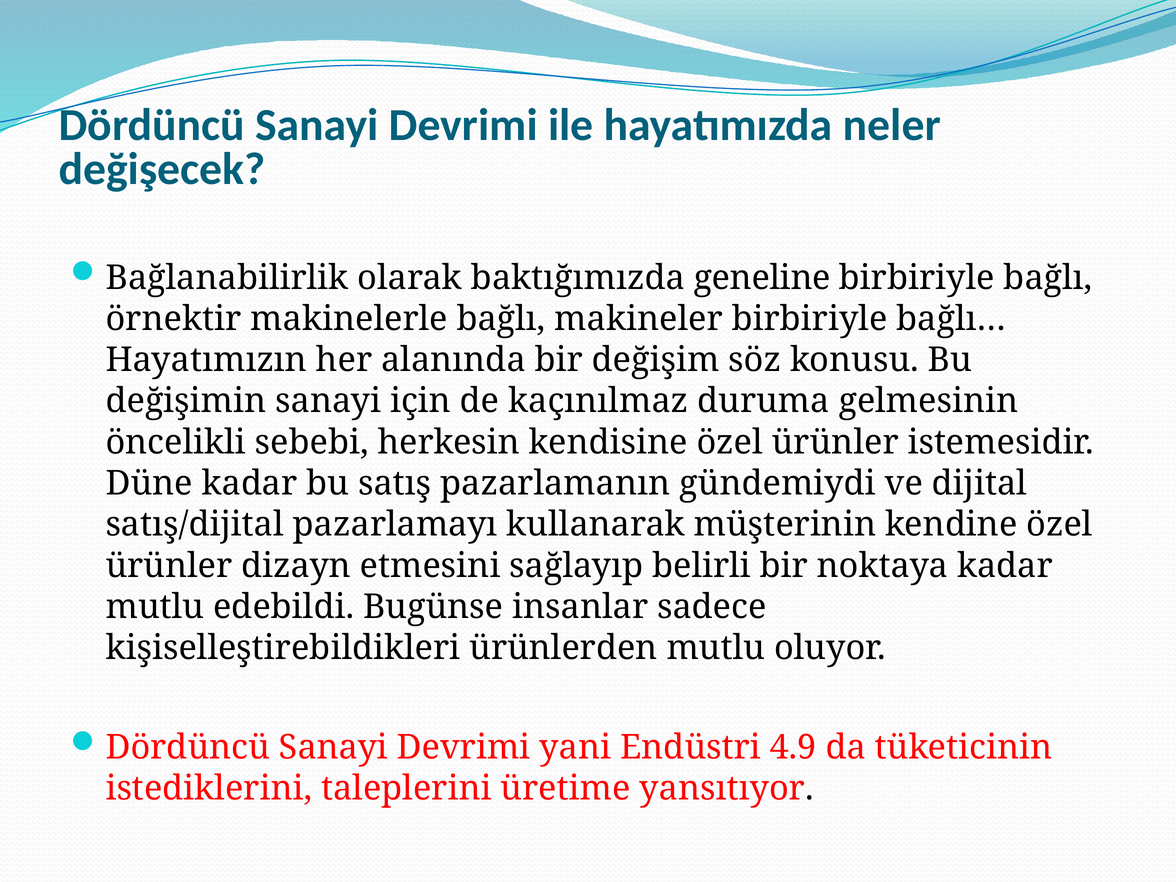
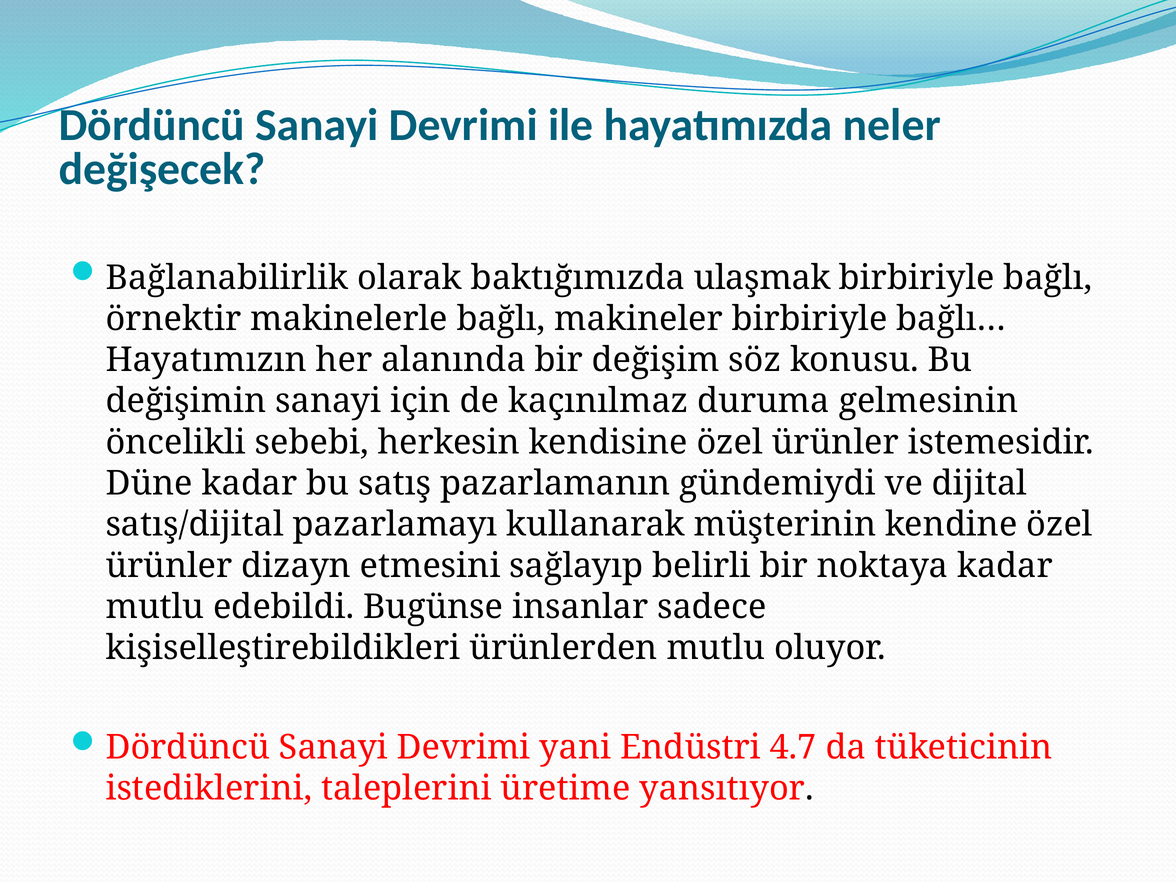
geneline: geneline -> ulaşmak
4.9: 4.9 -> 4.7
